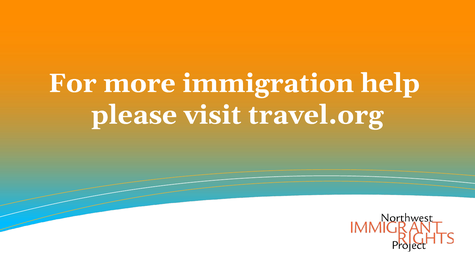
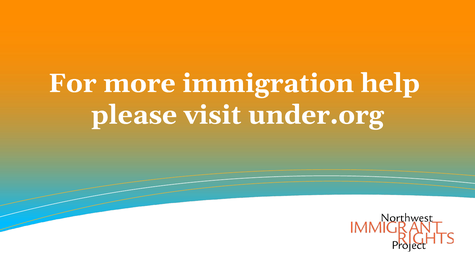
travel.org: travel.org -> under.org
